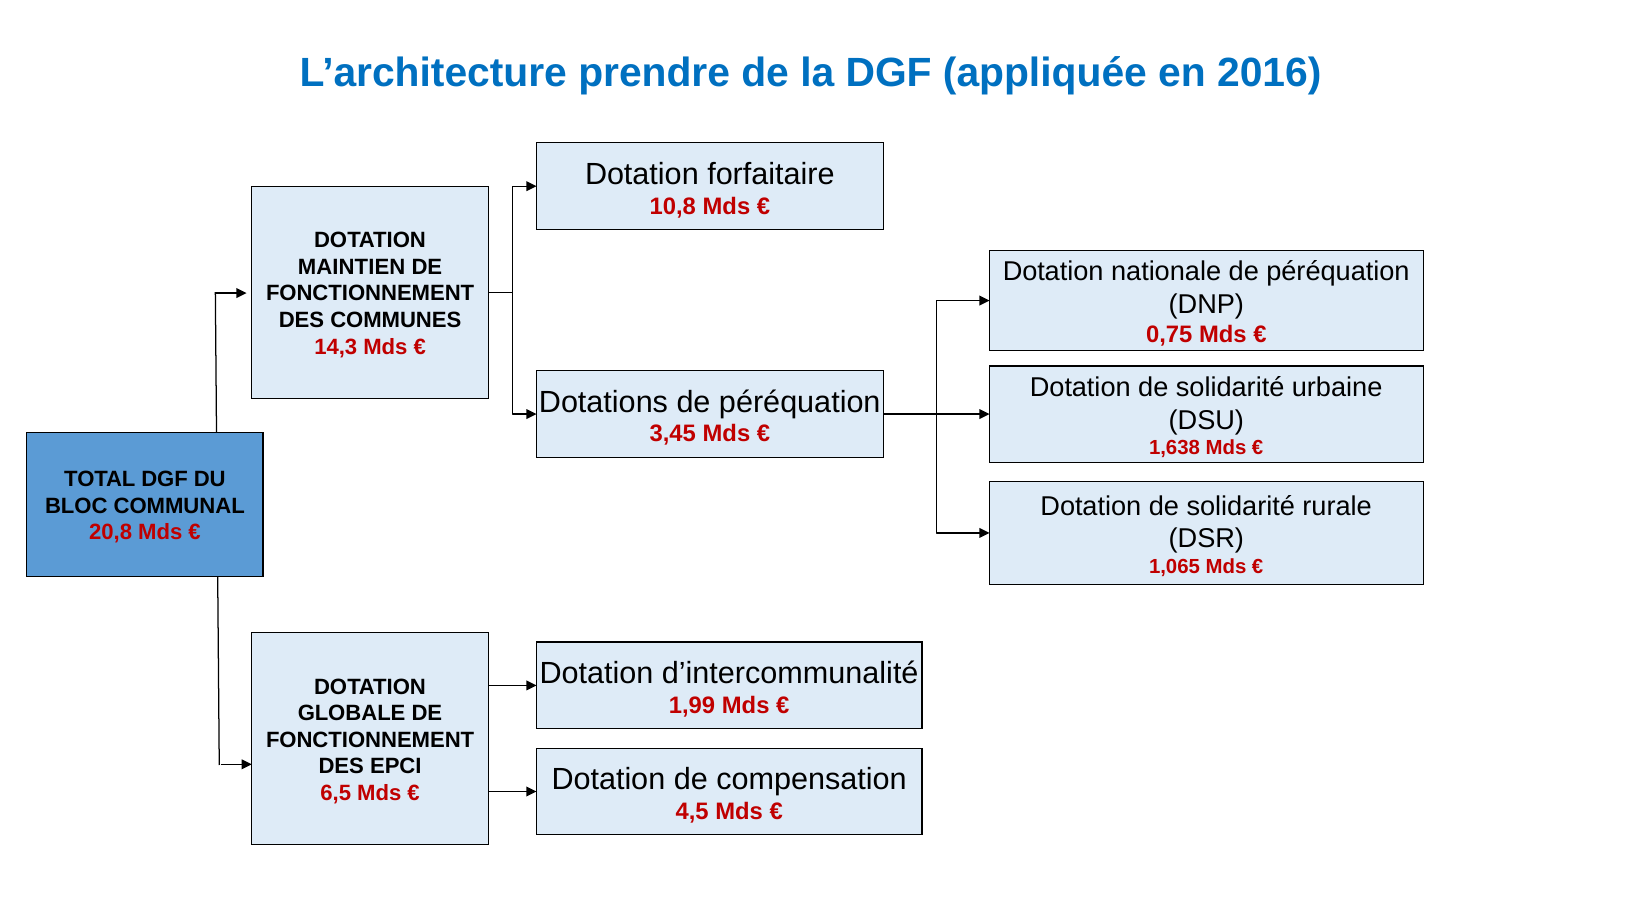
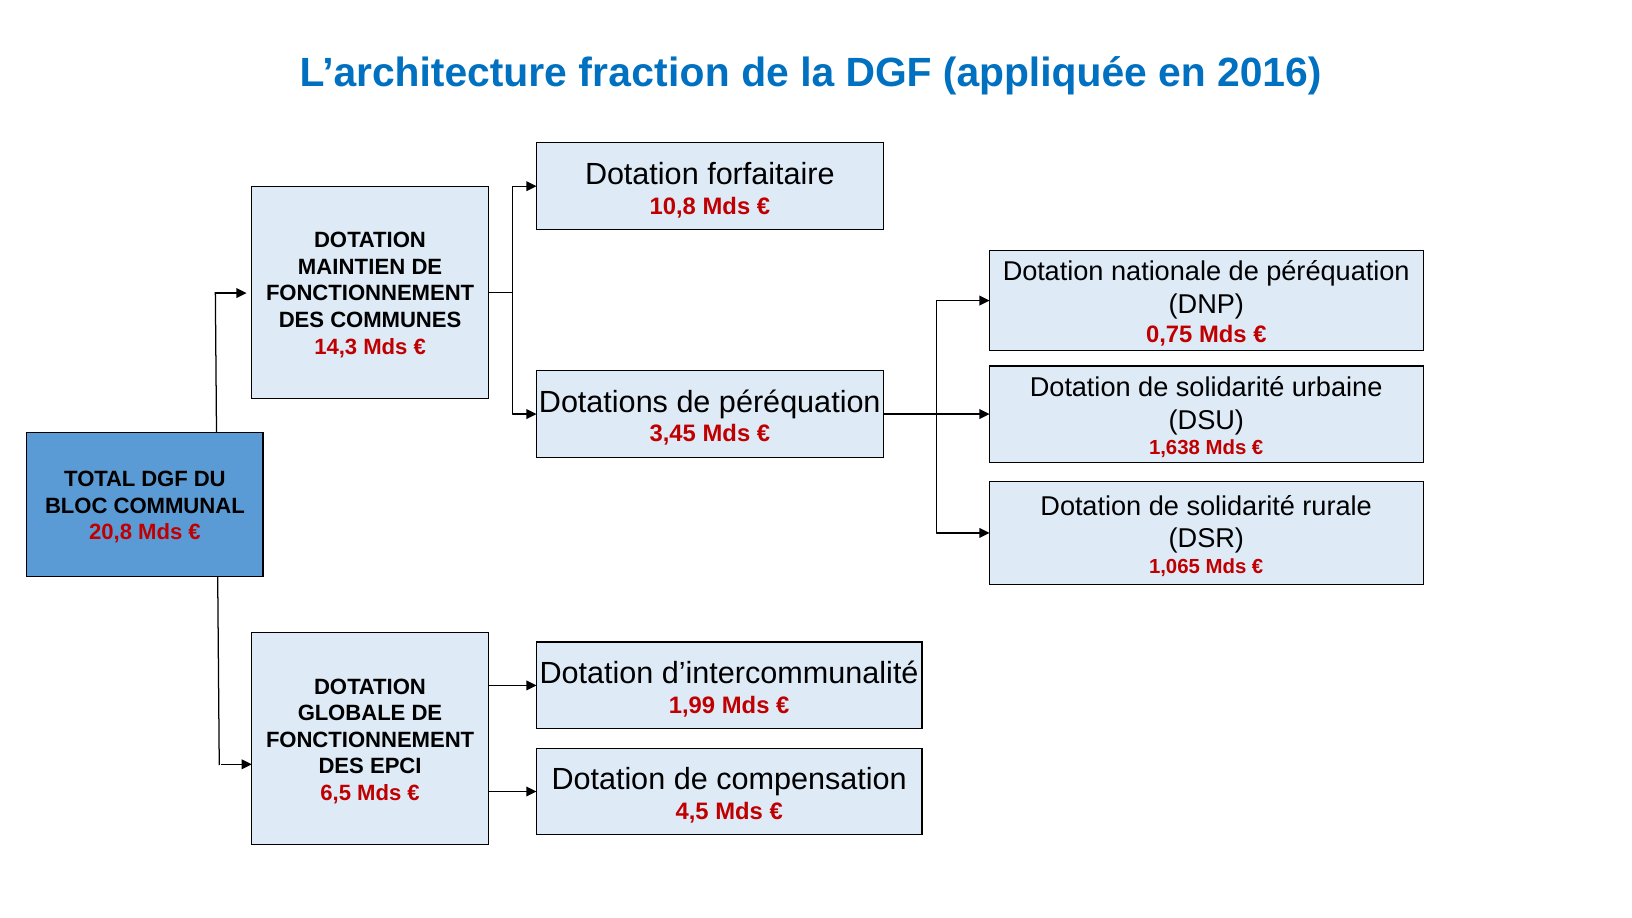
prendre: prendre -> fraction
